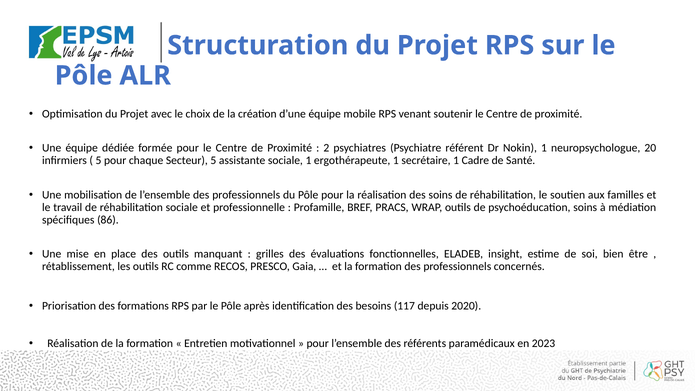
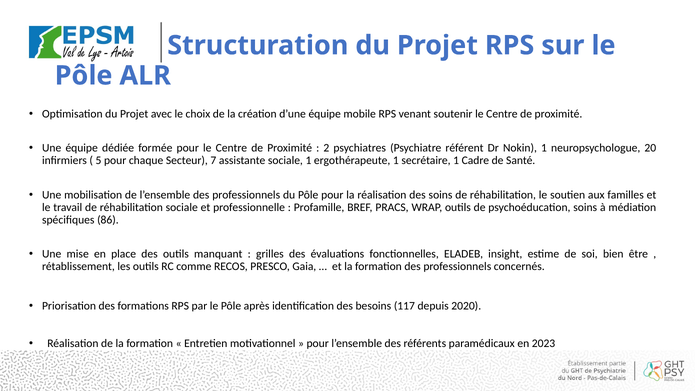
Secteur 5: 5 -> 7
